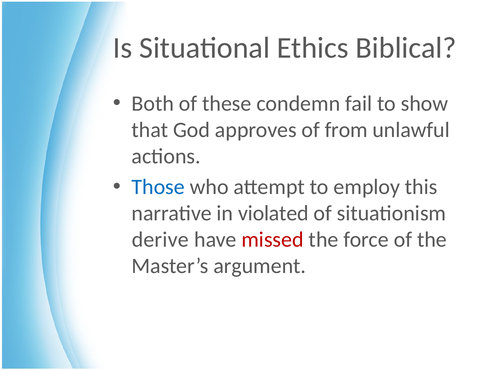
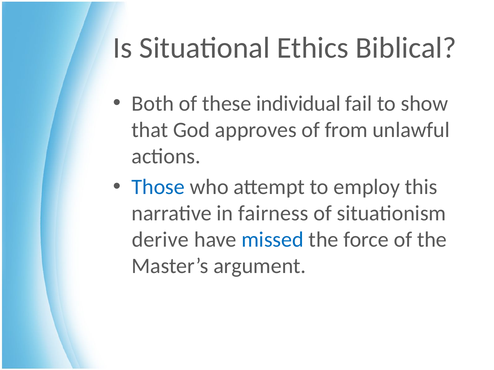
condemn: condemn -> individual
violated: violated -> fairness
missed colour: red -> blue
